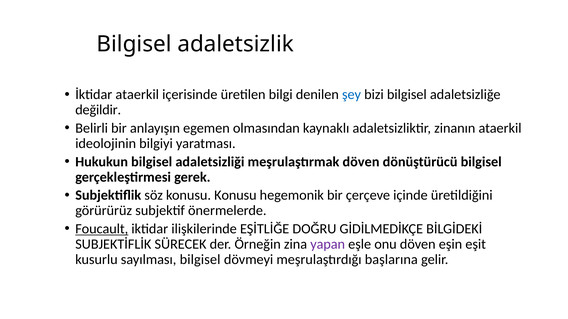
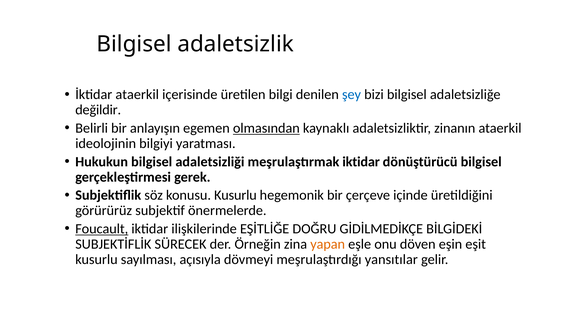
olmasından underline: none -> present
meşrulaştırmak döven: döven -> iktidar
konusu Konusu: Konusu -> Kusurlu
yapan colour: purple -> orange
sayılması bilgisel: bilgisel -> açısıyla
başlarına: başlarına -> yansıtılar
